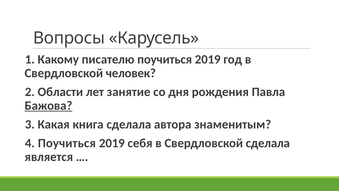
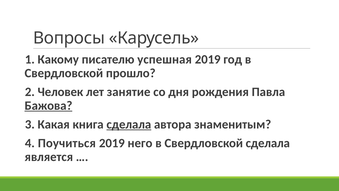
писателю поучиться: поучиться -> успешная
человек: человек -> прошло
Области: Области -> Человек
сделала at (129, 124) underline: none -> present
себя: себя -> него
